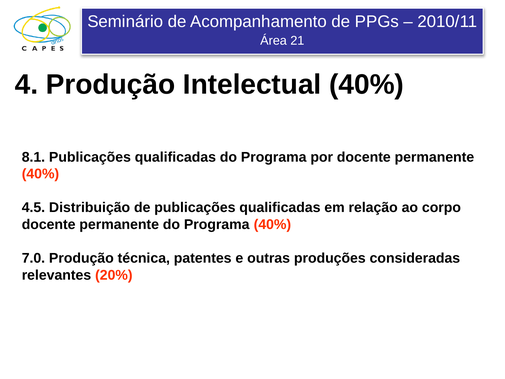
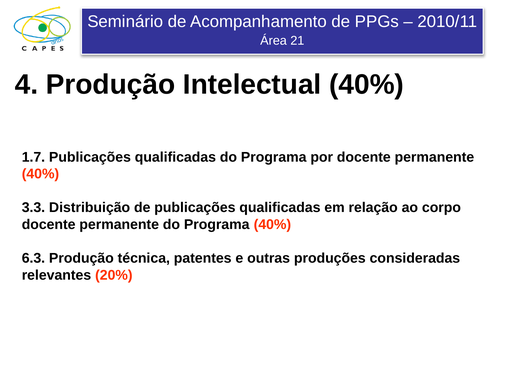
8.1: 8.1 -> 1.7
4.5: 4.5 -> 3.3
7.0: 7.0 -> 6.3
